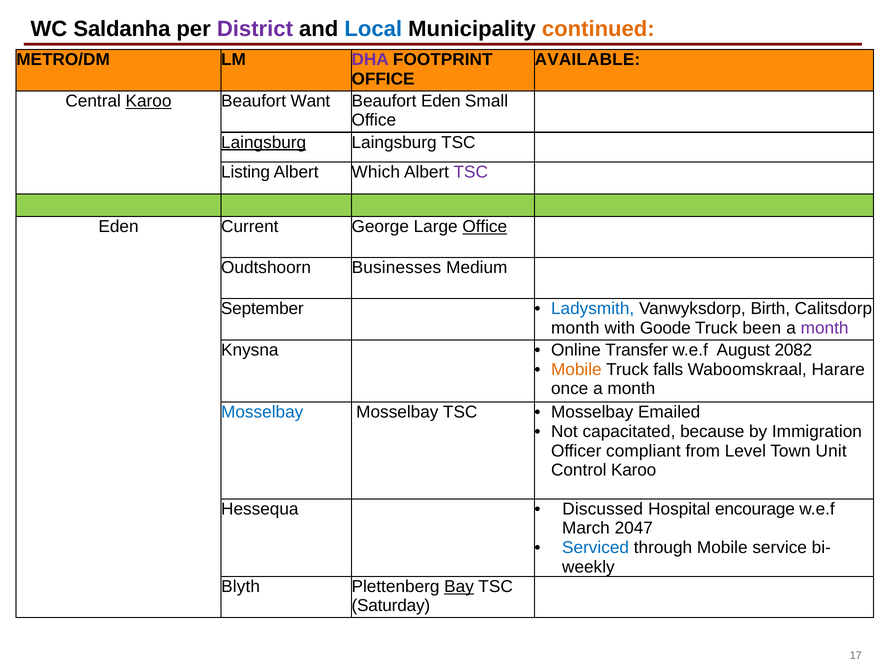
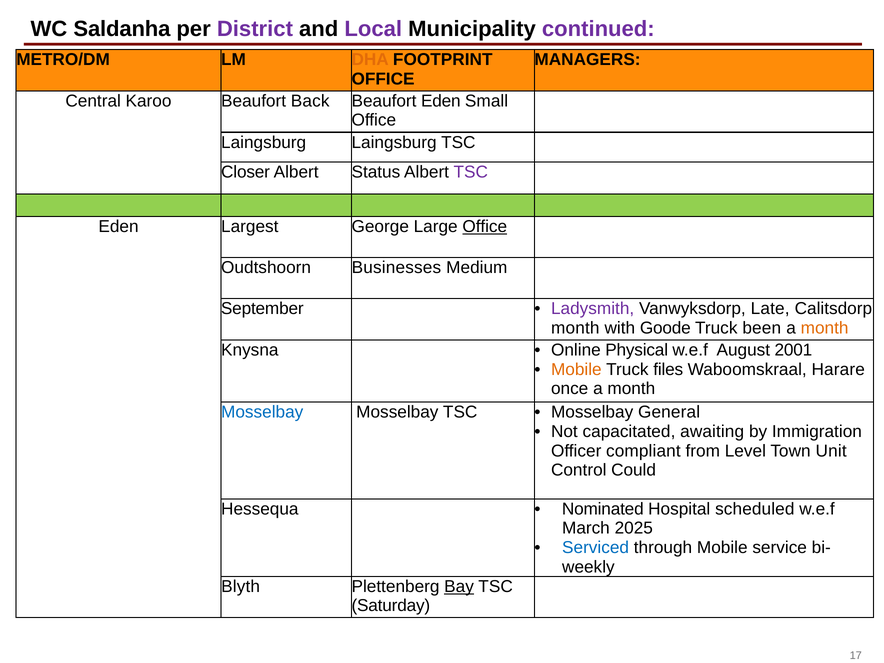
Local colour: blue -> purple
continued colour: orange -> purple
DHA colour: purple -> orange
AVAILABLE: AVAILABLE -> MANAGERS
Karoo at (149, 101) underline: present -> none
Want: Want -> Back
Laingsburg at (264, 142) underline: present -> none
Listing: Listing -> Closer
Which: Which -> Status
Current: Current -> Largest
Ladysmith colour: blue -> purple
Birth: Birth -> Late
month at (825, 328) colour: purple -> orange
Transfer: Transfer -> Physical
2082: 2082 -> 2001
falls: falls -> files
Emailed: Emailed -> General
because: because -> awaiting
Control Karoo: Karoo -> Could
Discussed: Discussed -> Nominated
encourage: encourage -> scheduled
2047: 2047 -> 2025
